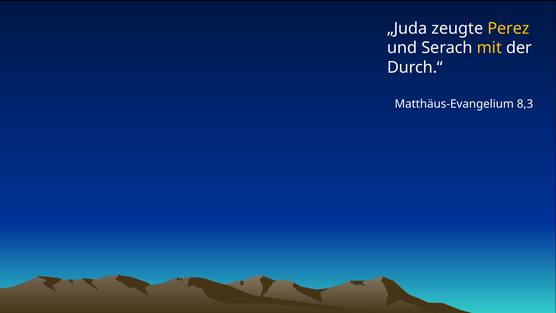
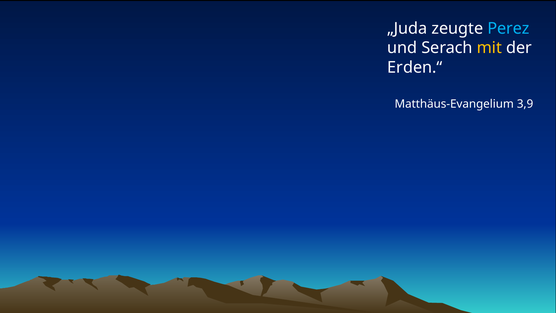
Perez colour: yellow -> light blue
Durch.“: Durch.“ -> Erden.“
8,3: 8,3 -> 3,9
